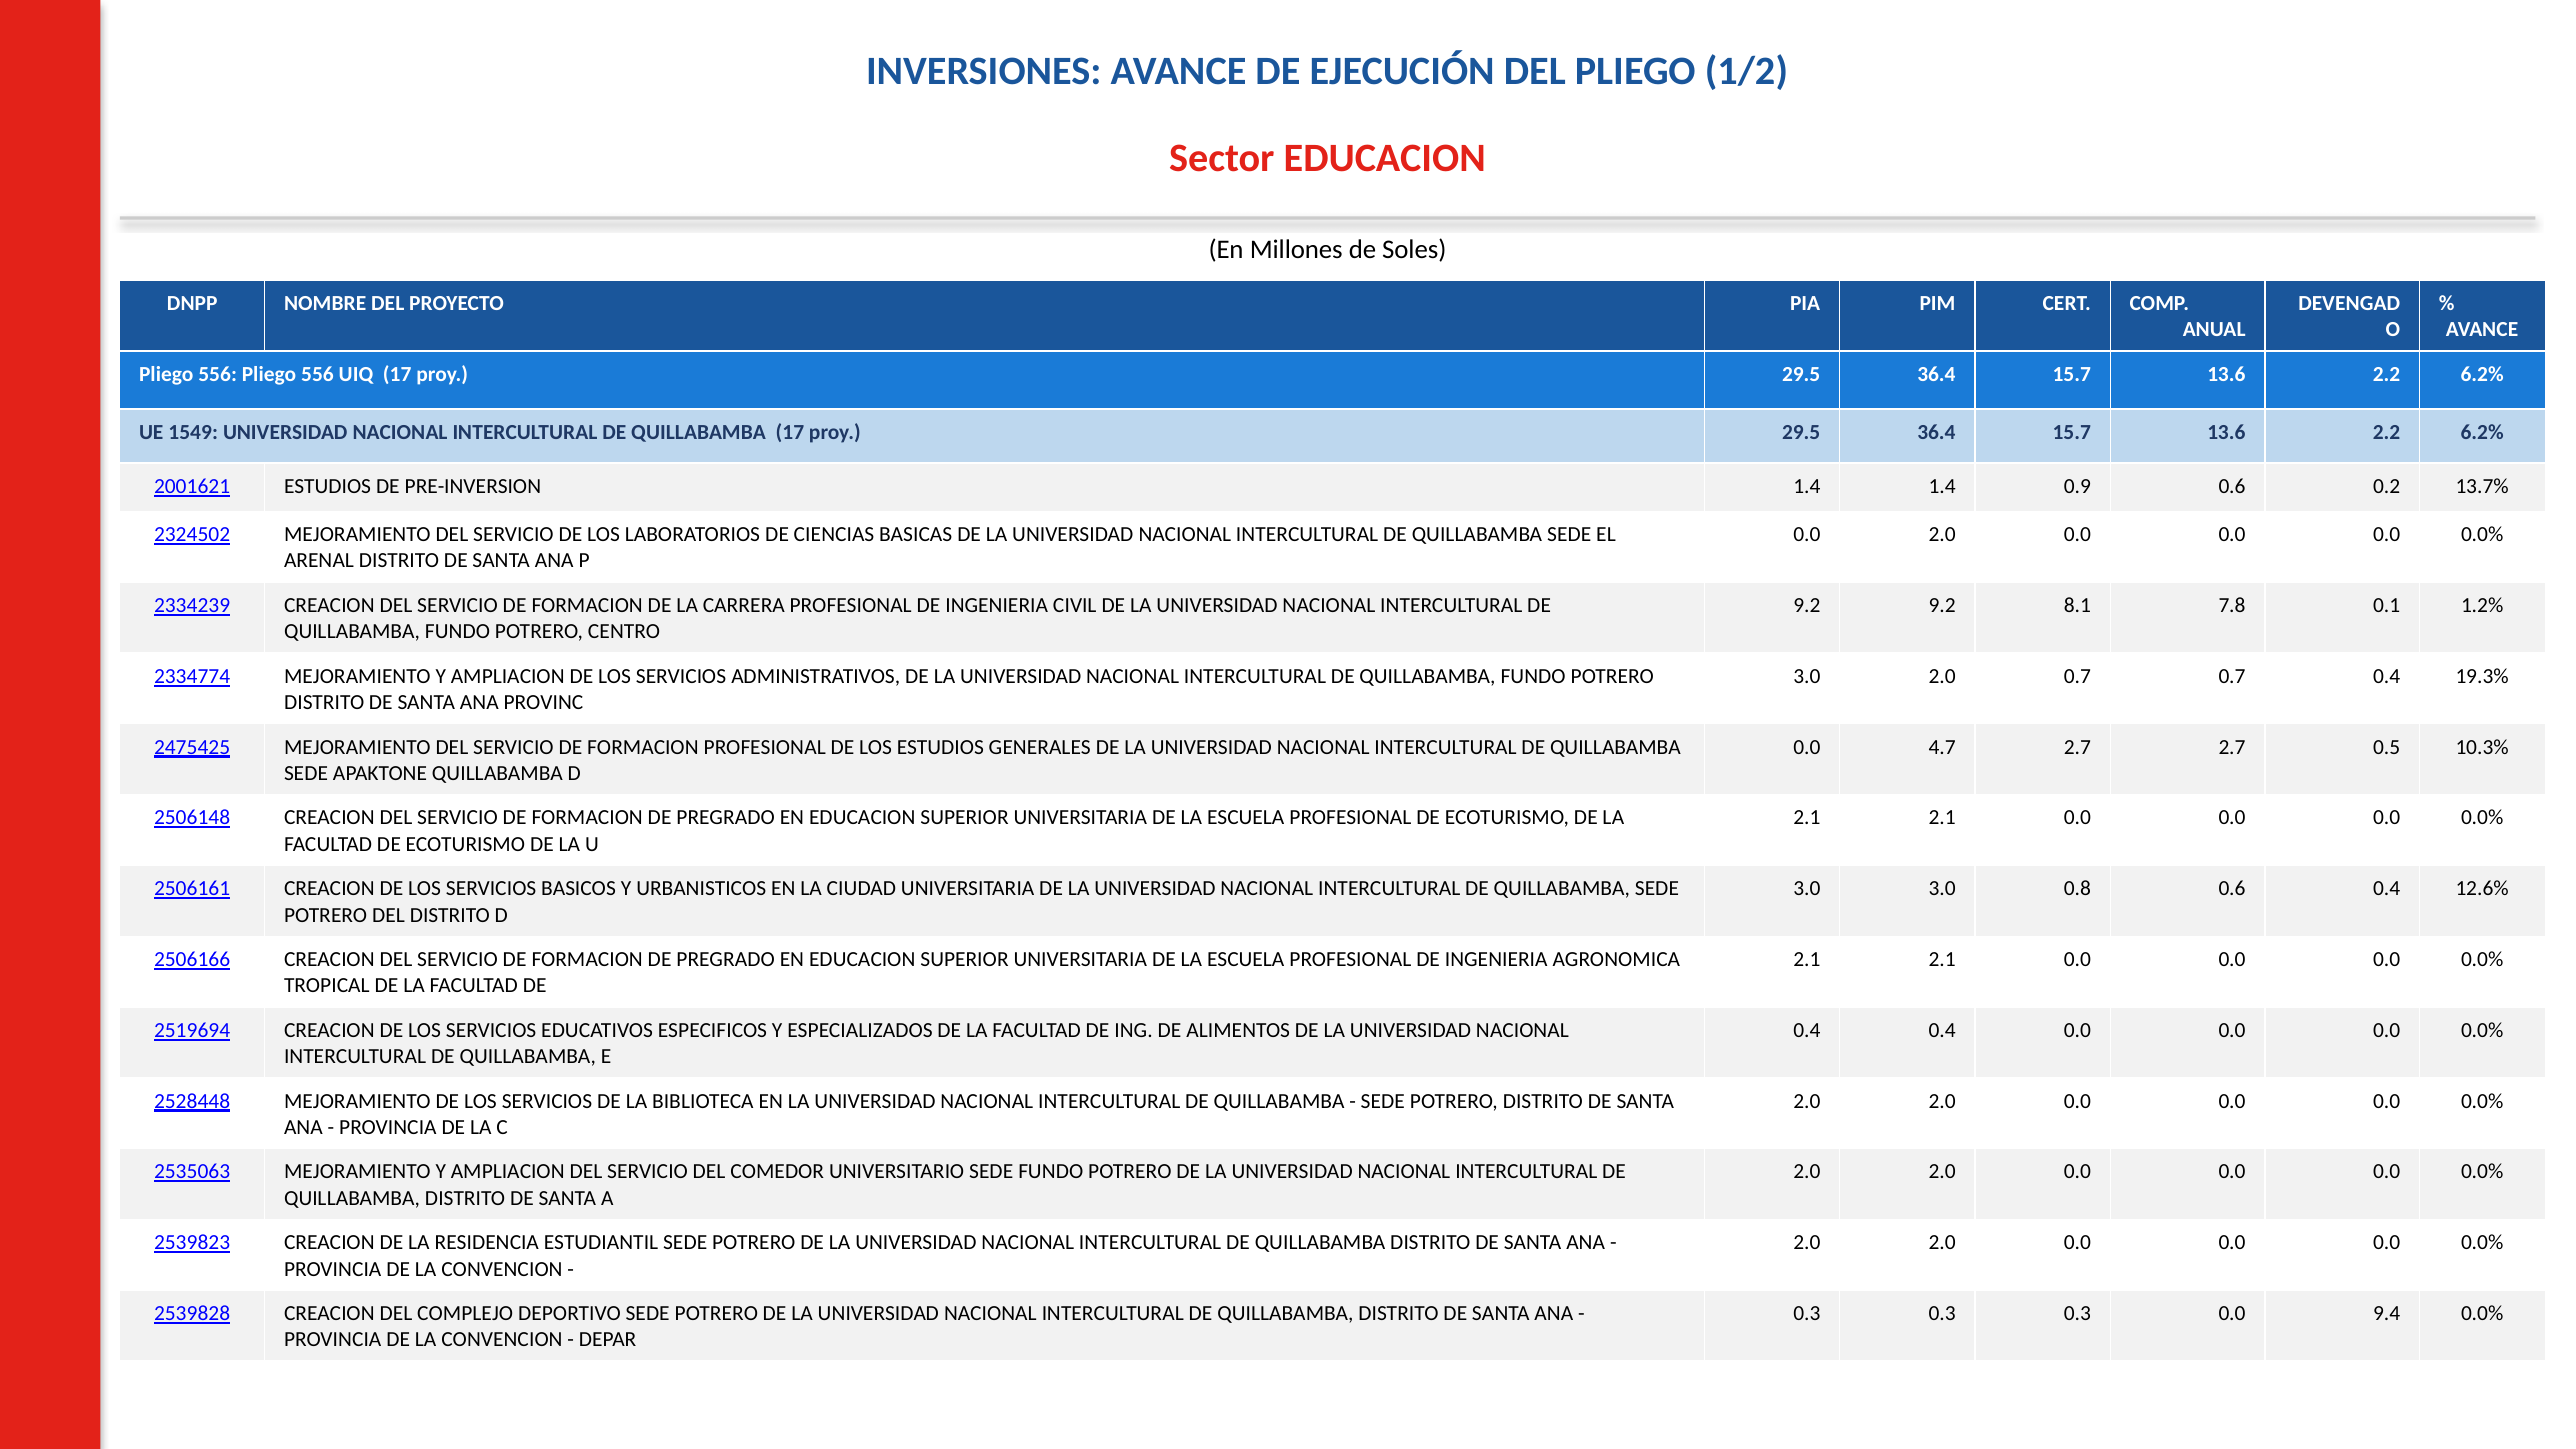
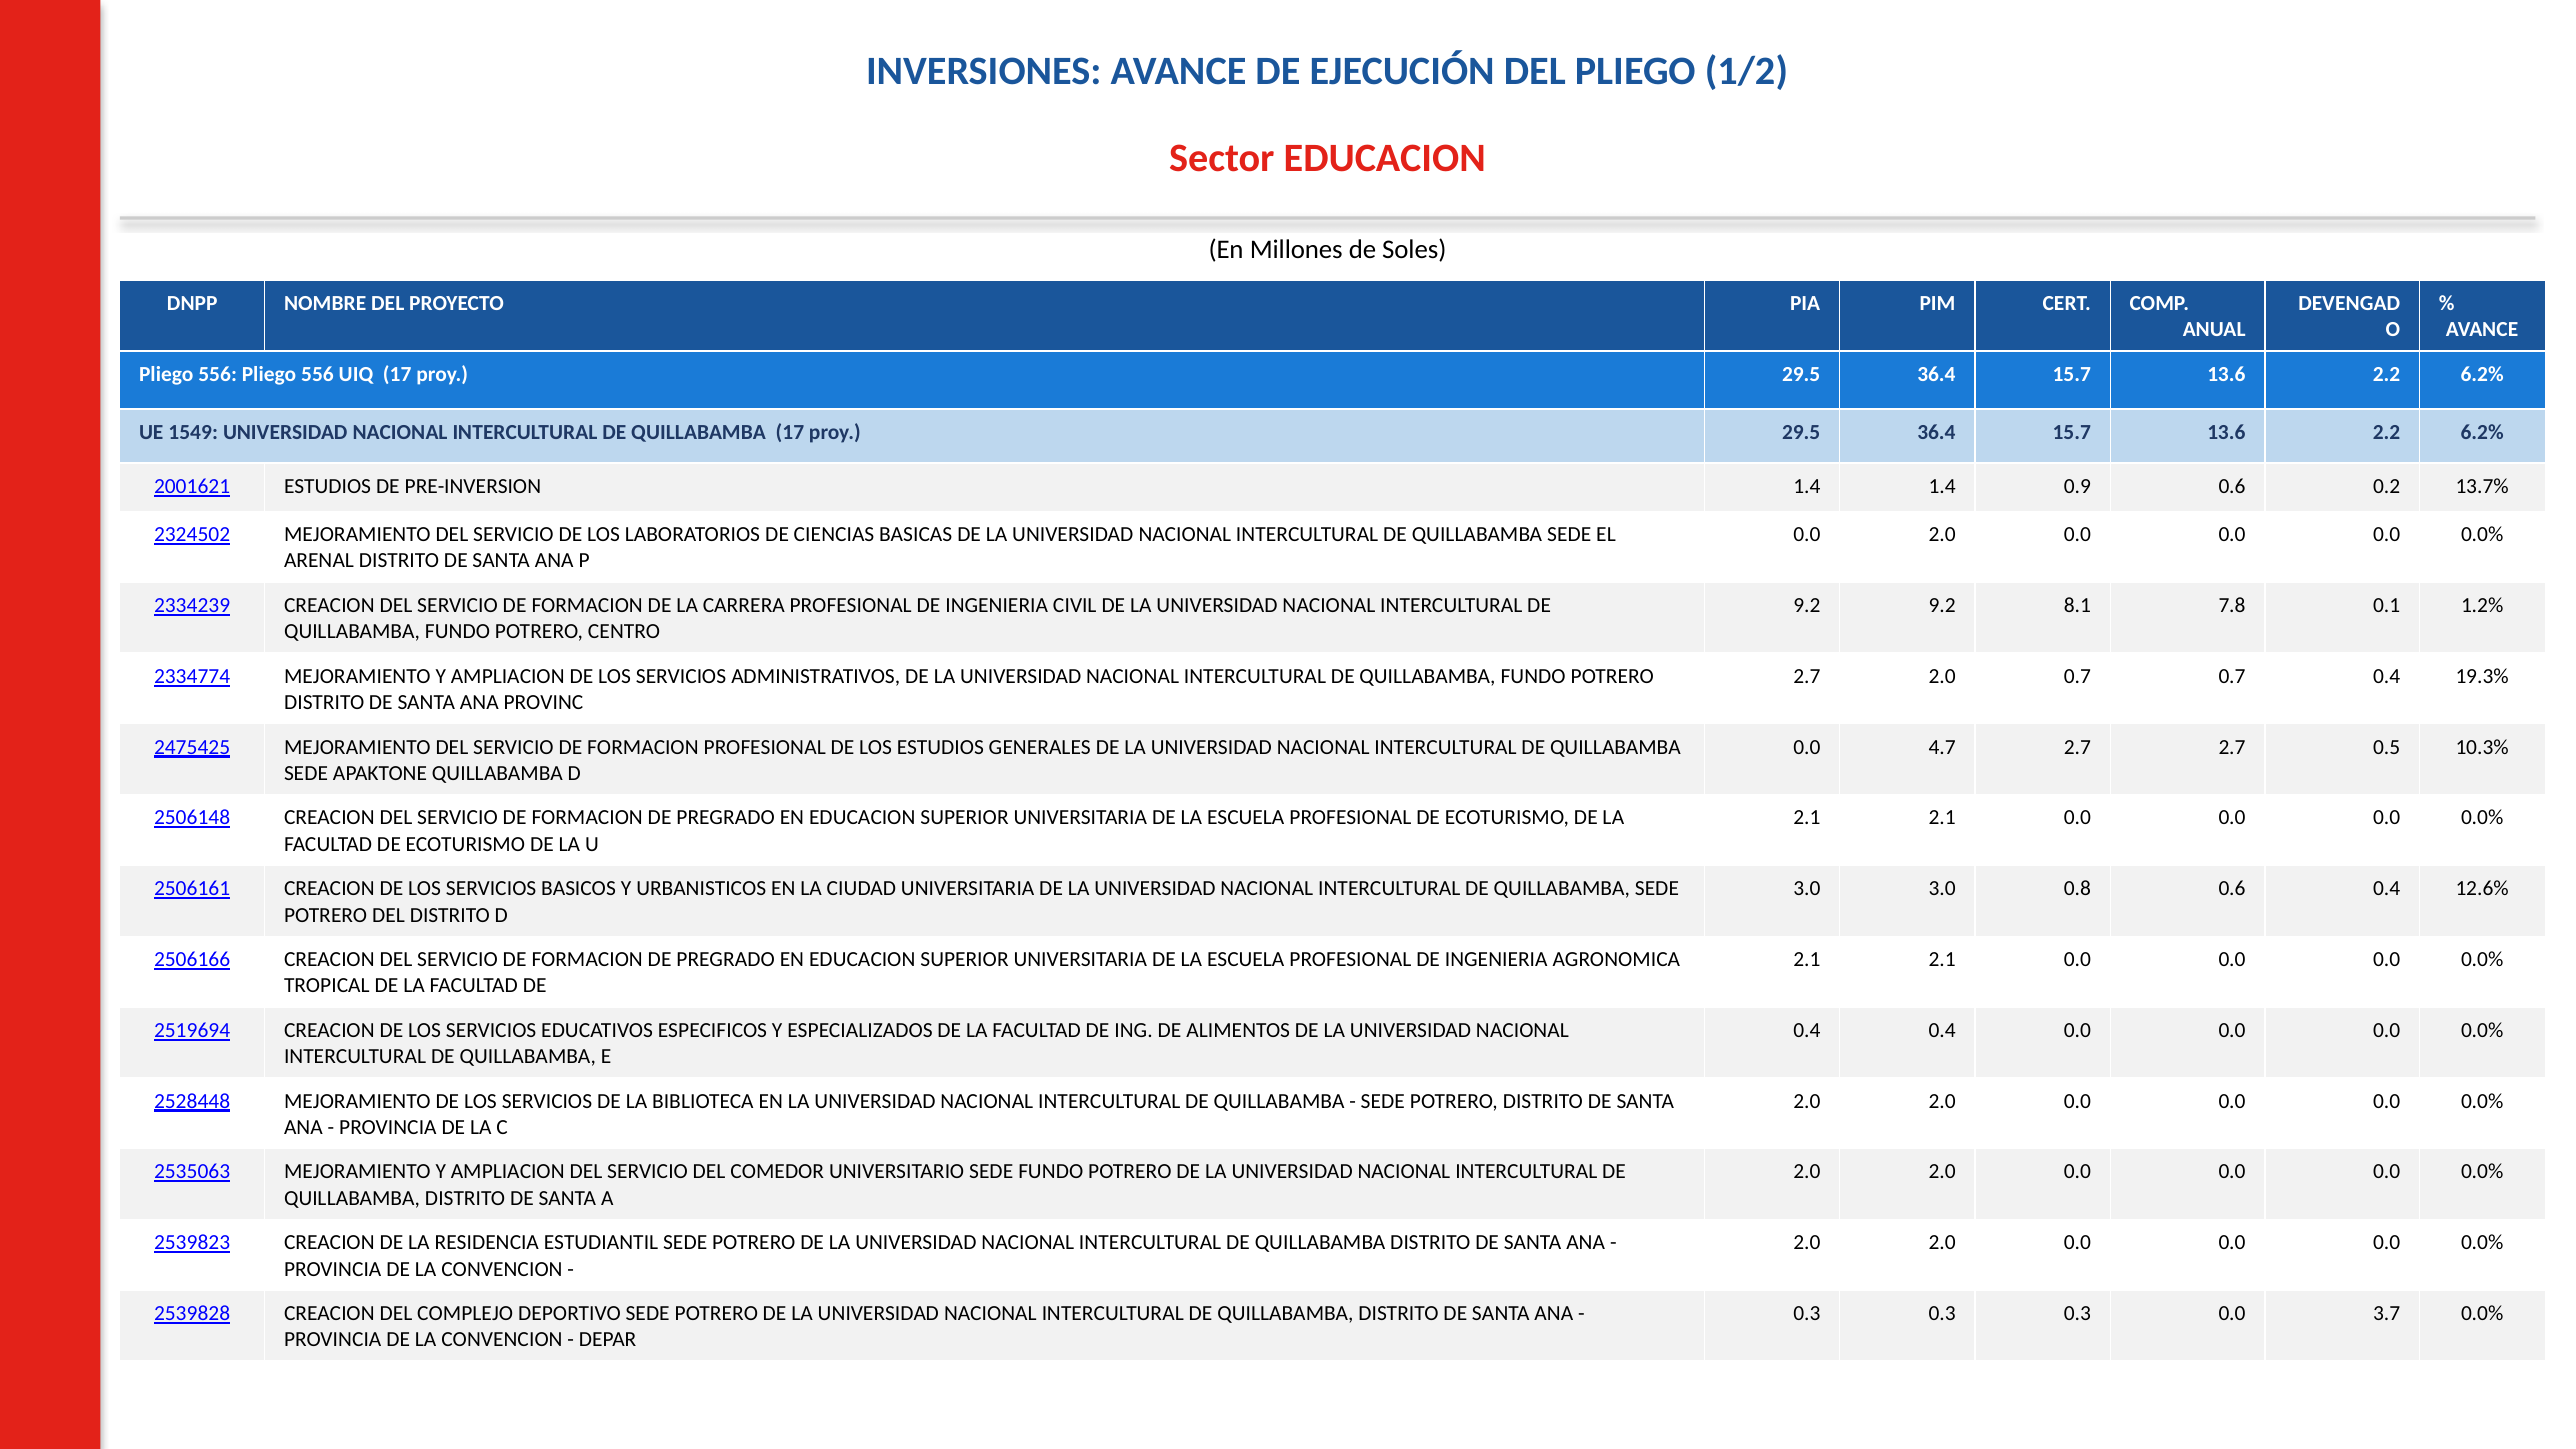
3.0 at (1807, 676): 3.0 -> 2.7
9.4: 9.4 -> 3.7
